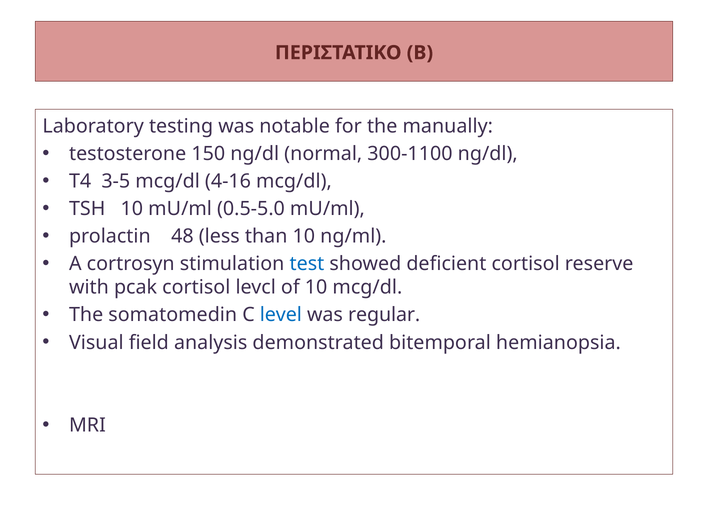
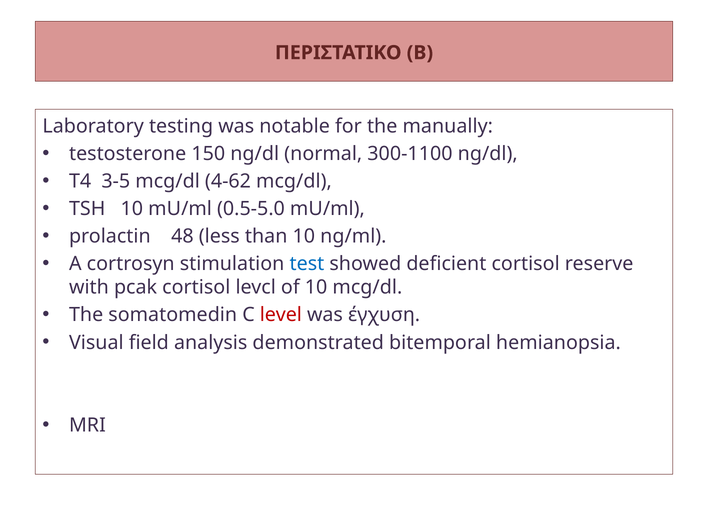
4-16: 4-16 -> 4-62
level colour: blue -> red
regular: regular -> έγχυση
